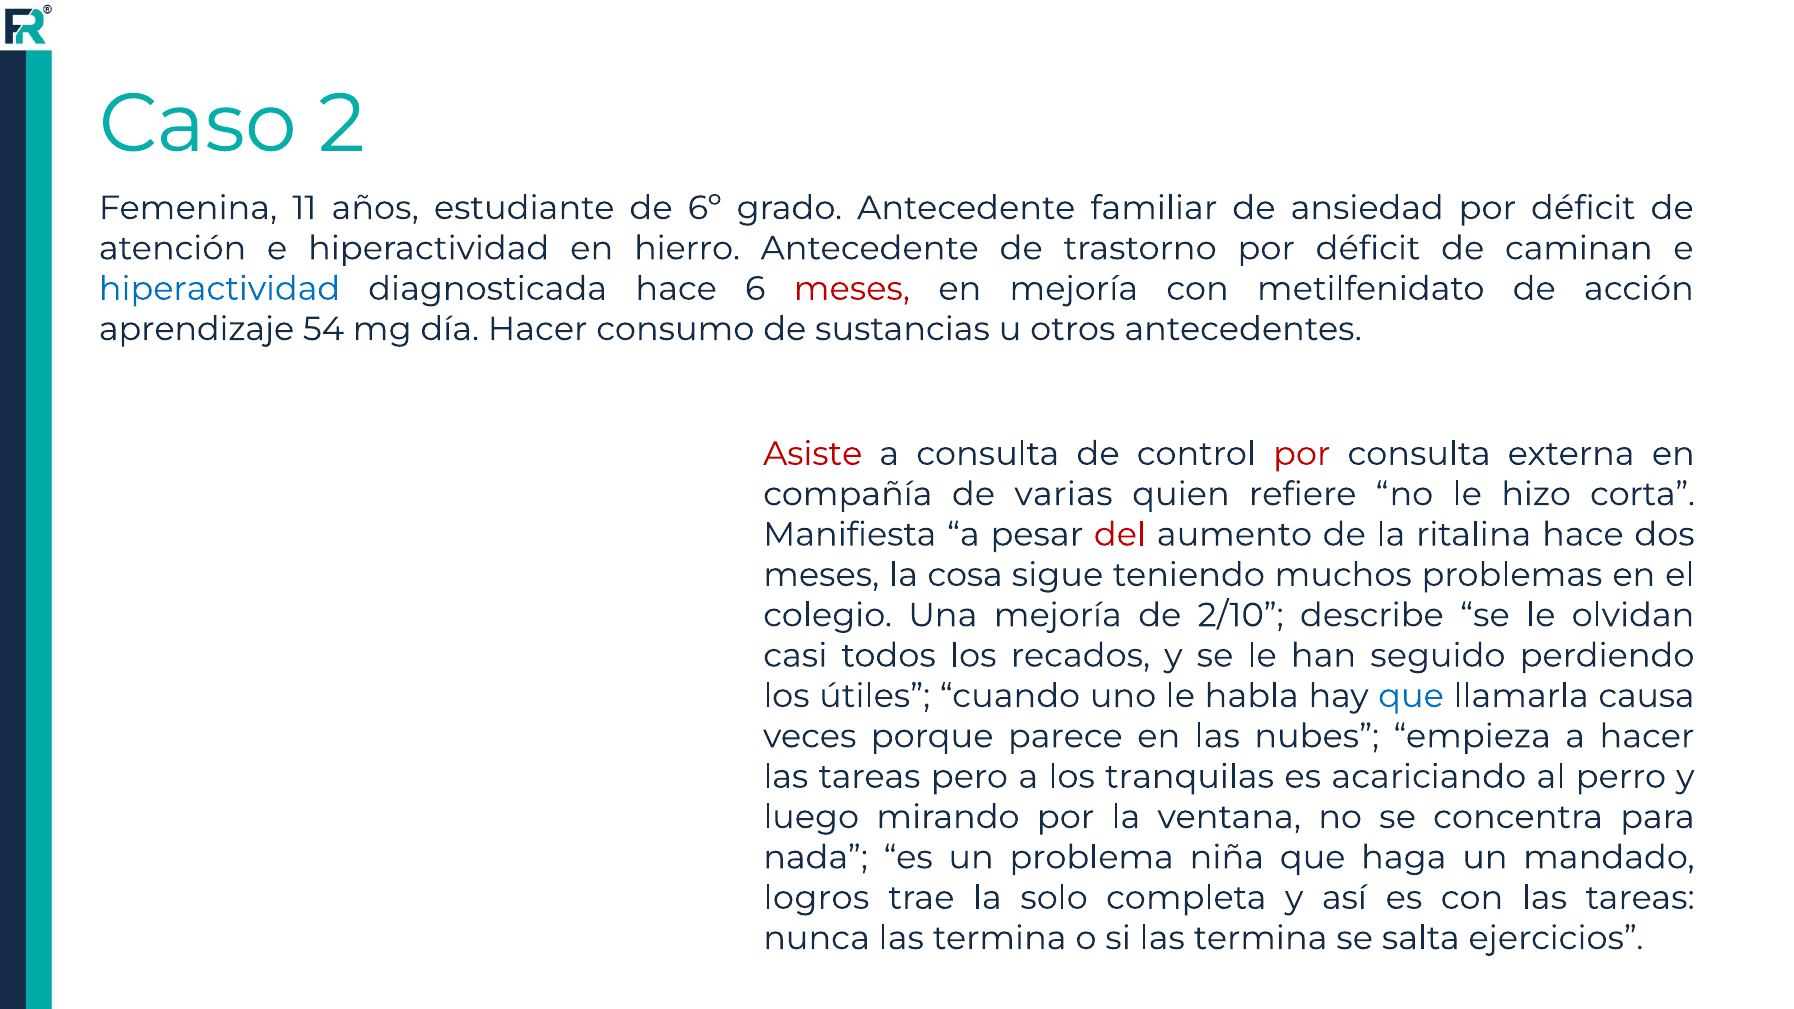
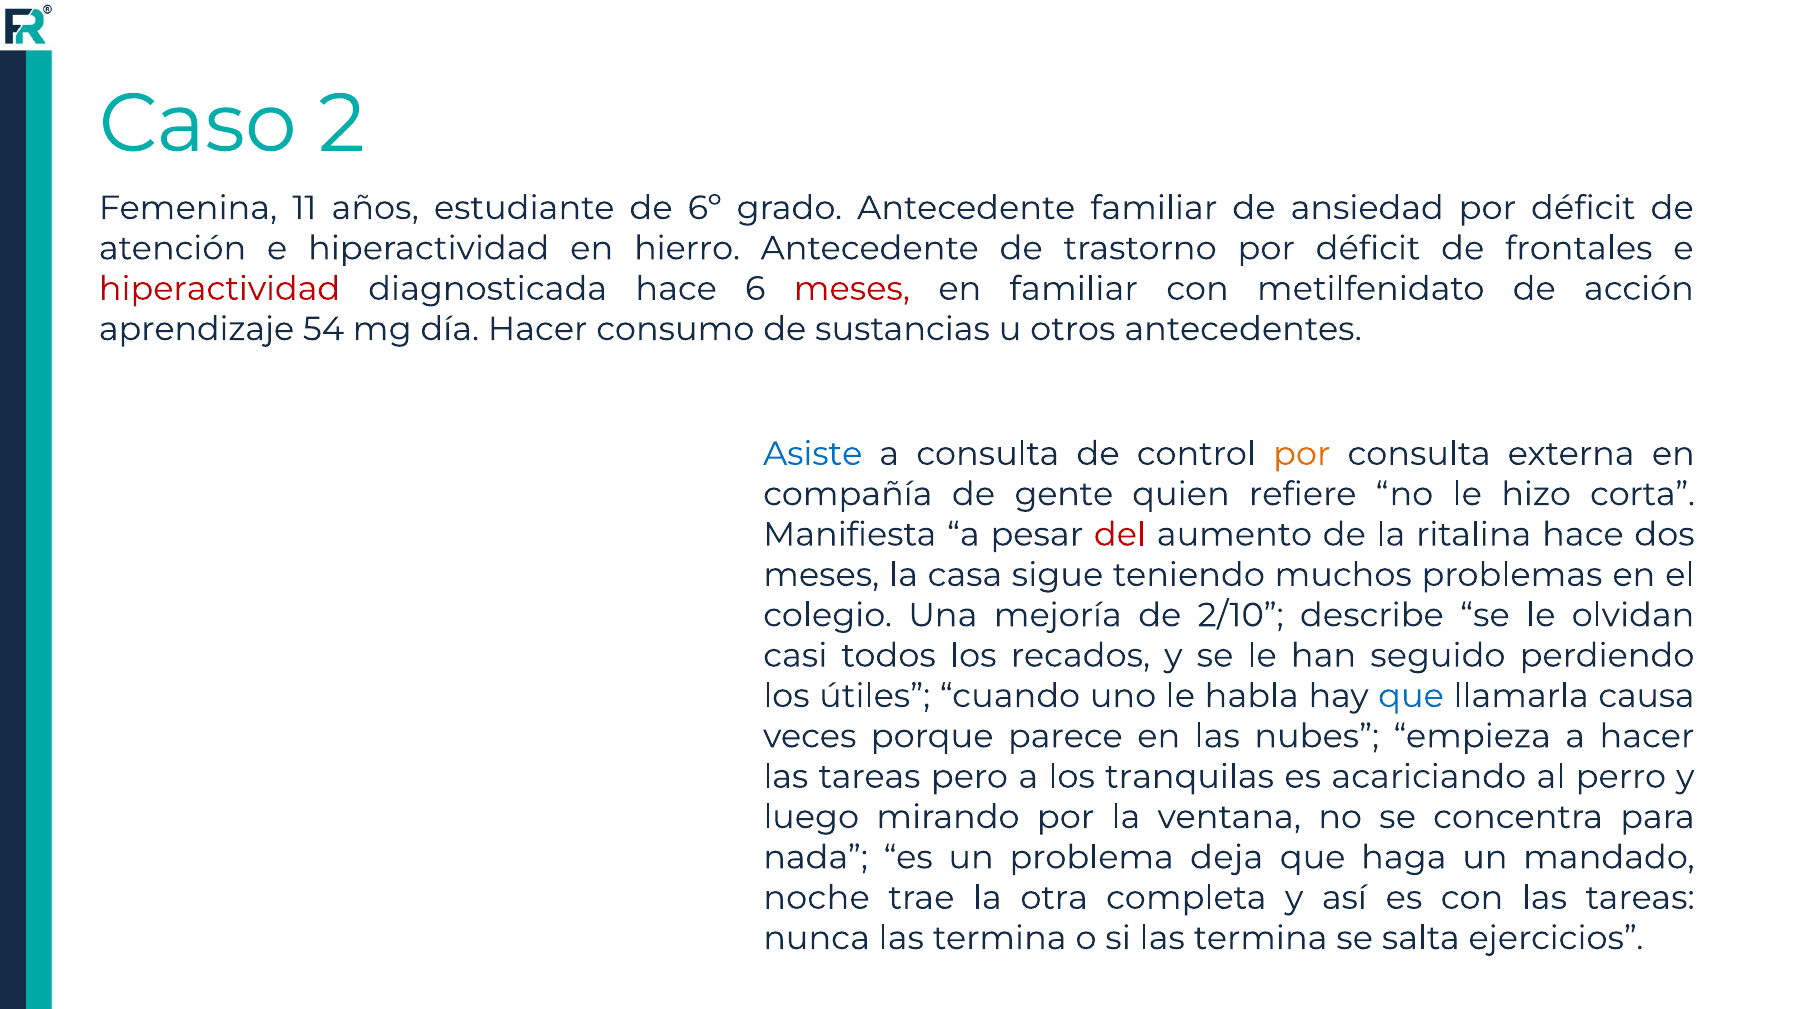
caminan: caminan -> frontales
hiperactividad at (220, 289) colour: blue -> red
en mejoría: mejoría -> familiar
Asiste colour: red -> blue
por at (1302, 454) colour: red -> orange
varias: varias -> gente
cosa: cosa -> casa
niña: niña -> deja
logros: logros -> noche
solo: solo -> otra
